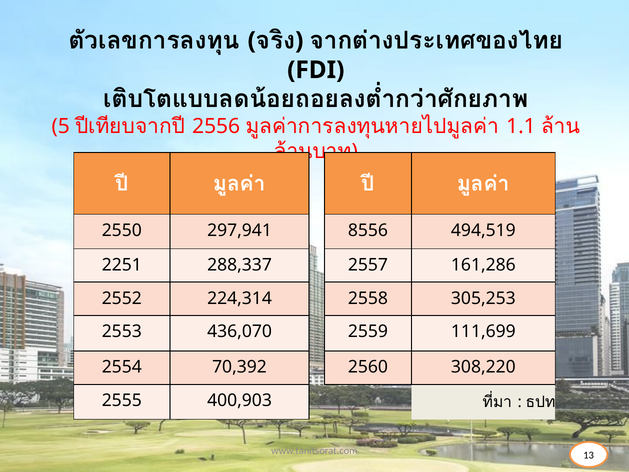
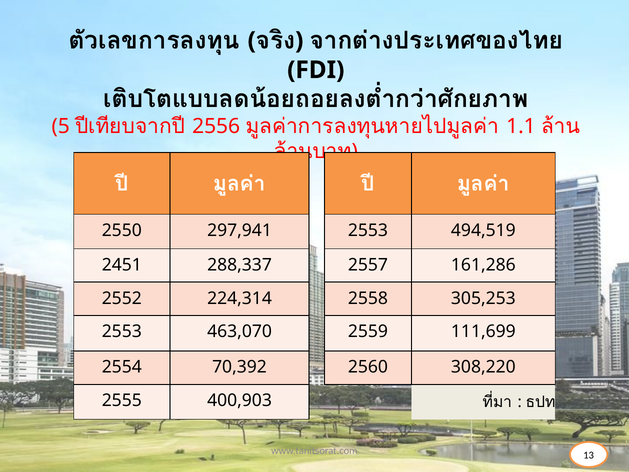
297,941 8556: 8556 -> 2553
2251: 2251 -> 2451
436,070: 436,070 -> 463,070
